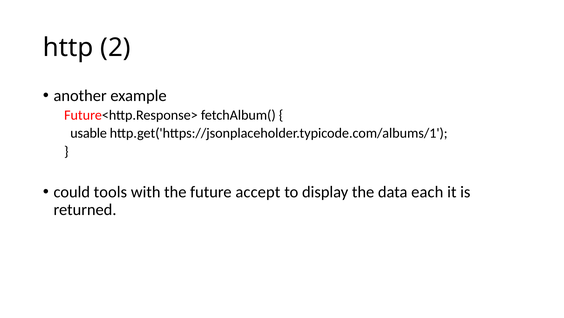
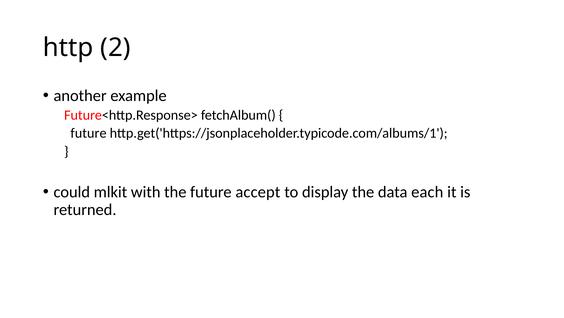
usable at (89, 133): usable -> future
tools: tools -> mlkit
